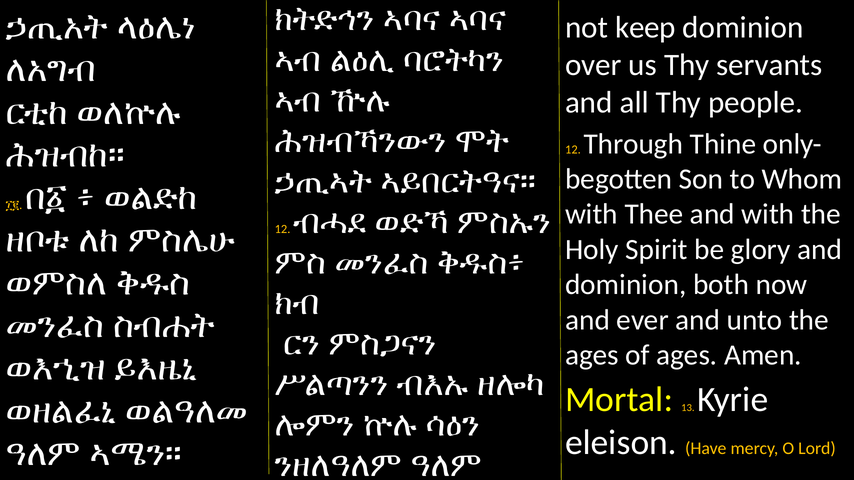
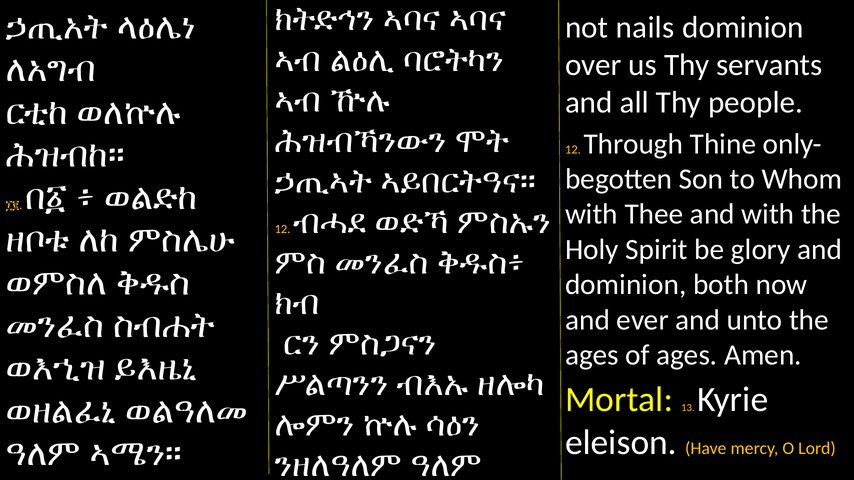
keep: keep -> nails
